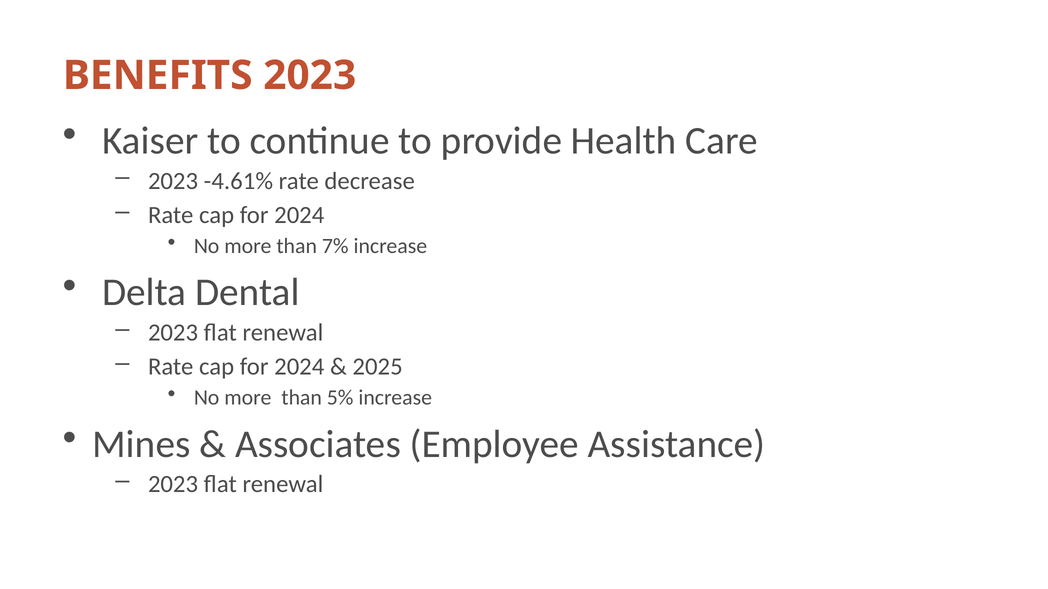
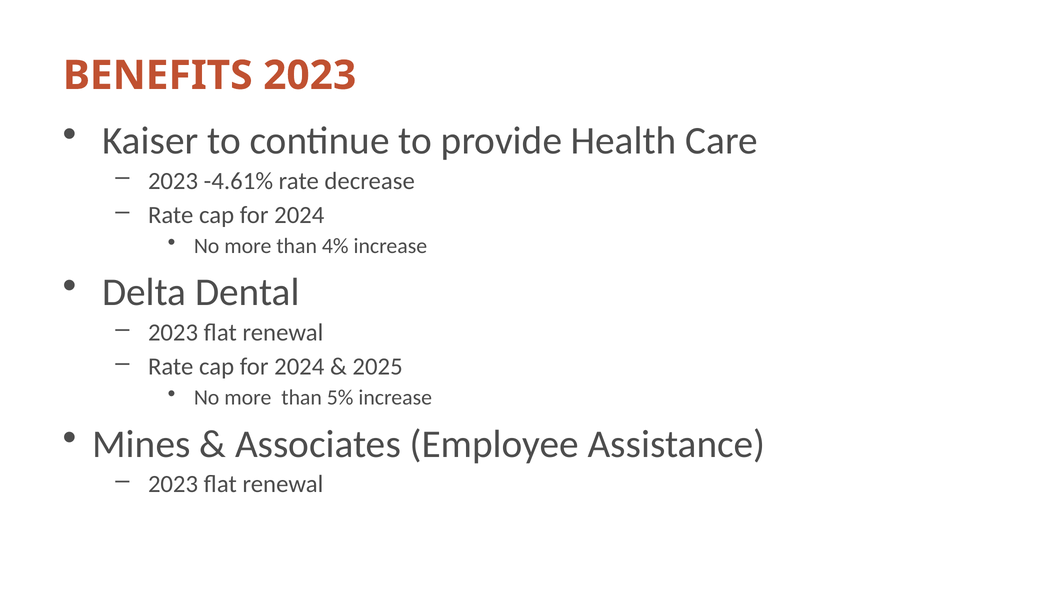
7%: 7% -> 4%
